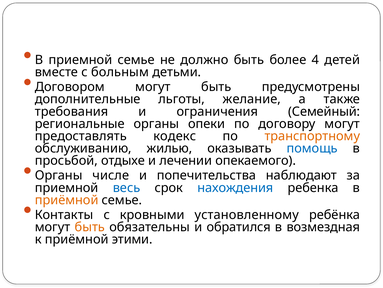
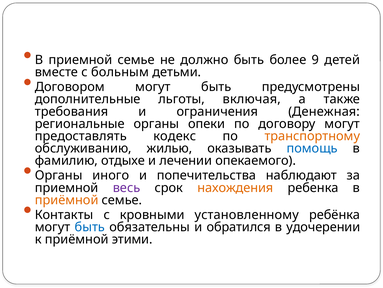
4: 4 -> 9
желание: желание -> включая
Семейный: Семейный -> Денежная
просьбой: просьбой -> фамилию
числе: числе -> иного
весь colour: blue -> purple
нахождения colour: blue -> orange
быть at (90, 227) colour: orange -> blue
возмездная: возмездная -> удочерении
